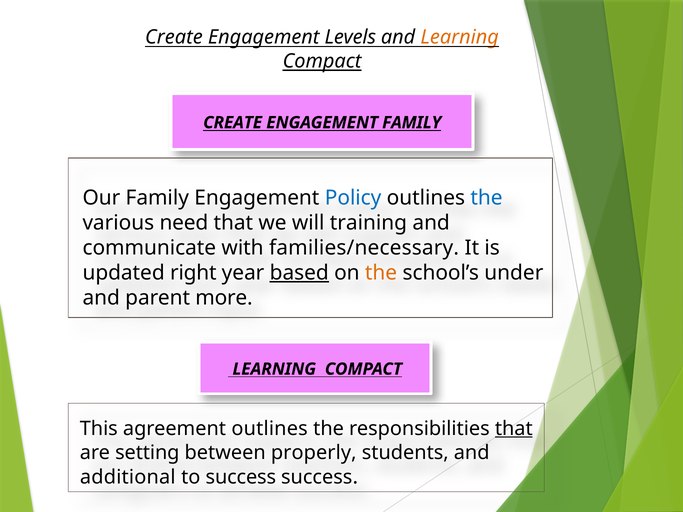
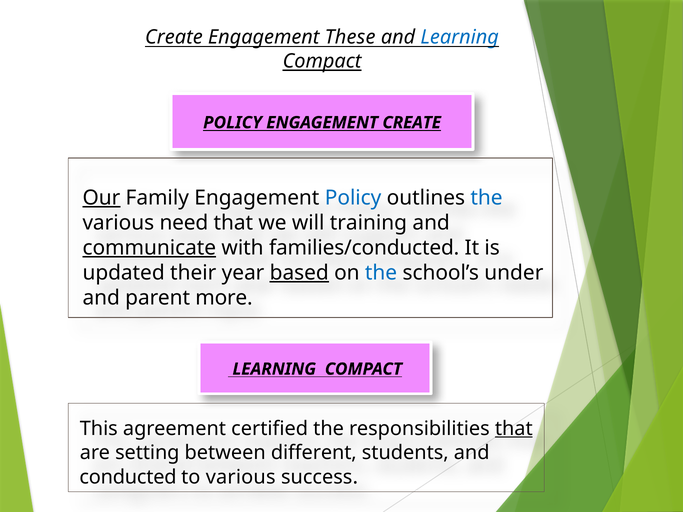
Levels: Levels -> These
Learning at (460, 37) colour: orange -> blue
CREATE at (233, 123): CREATE -> POLICY
ENGAGEMENT FAMILY: FAMILY -> CREATE
Our underline: none -> present
communicate underline: none -> present
families/necessary: families/necessary -> families/conducted
right: right -> their
the at (381, 273) colour: orange -> blue
agreement outlines: outlines -> certified
properly: properly -> different
additional: additional -> conducted
to success: success -> various
